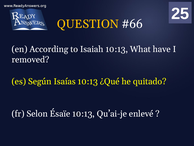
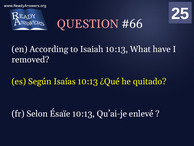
QUESTION colour: yellow -> pink
